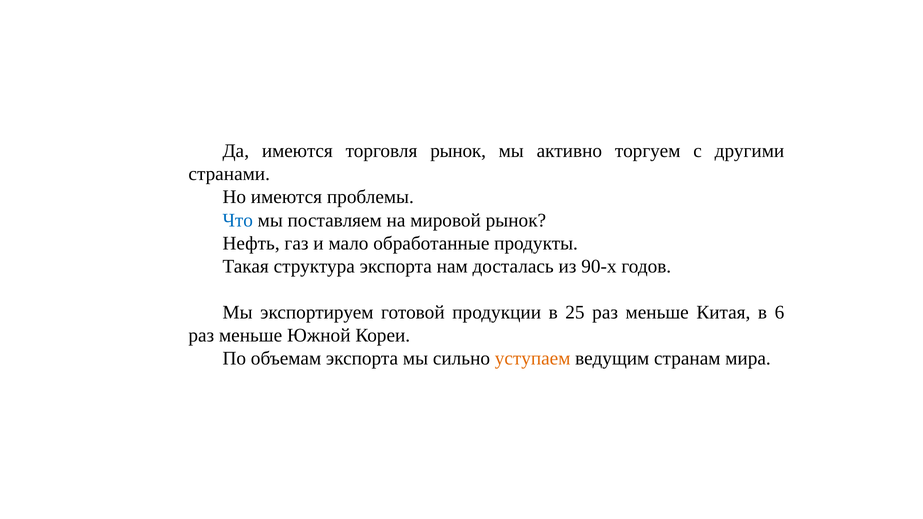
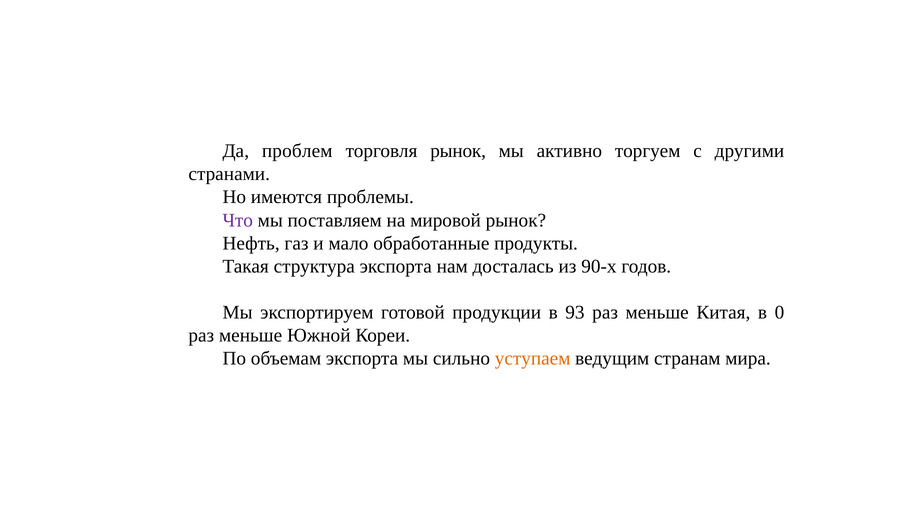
Да имеются: имеются -> проблем
Что colour: blue -> purple
25: 25 -> 93
6: 6 -> 0
